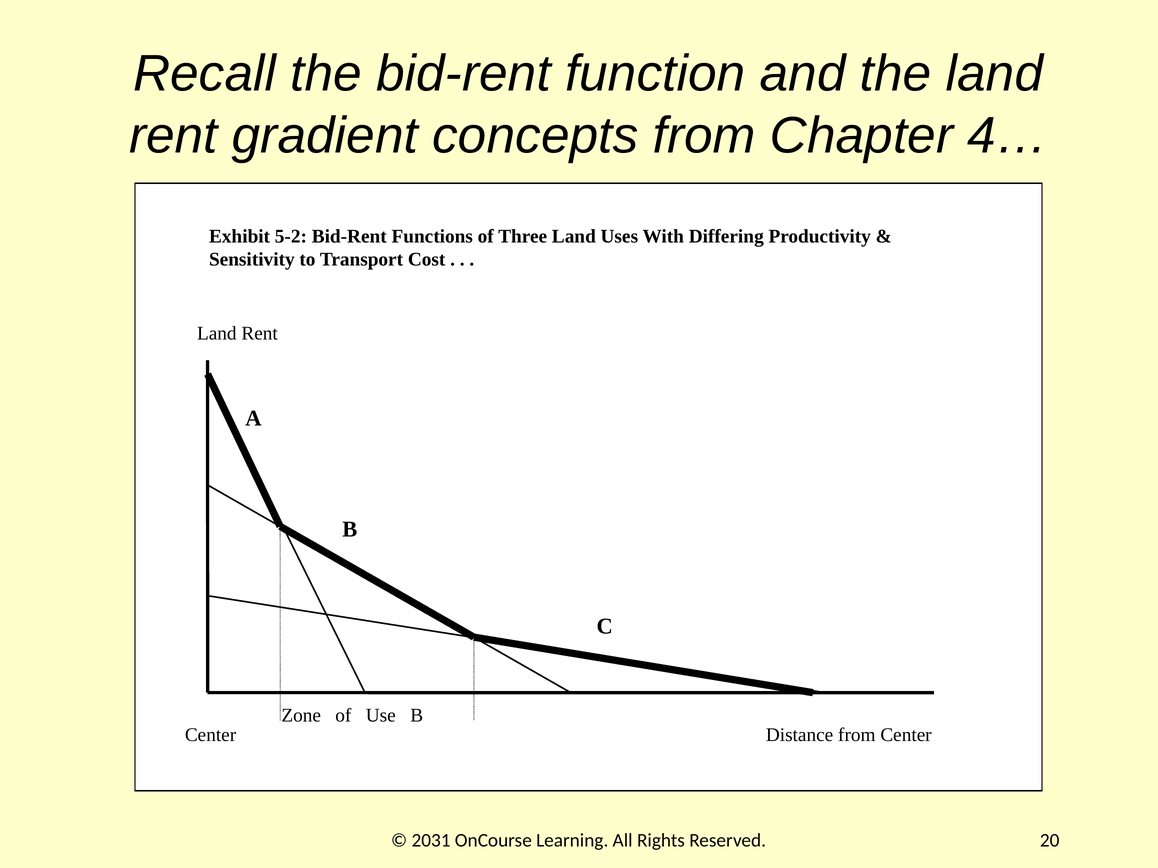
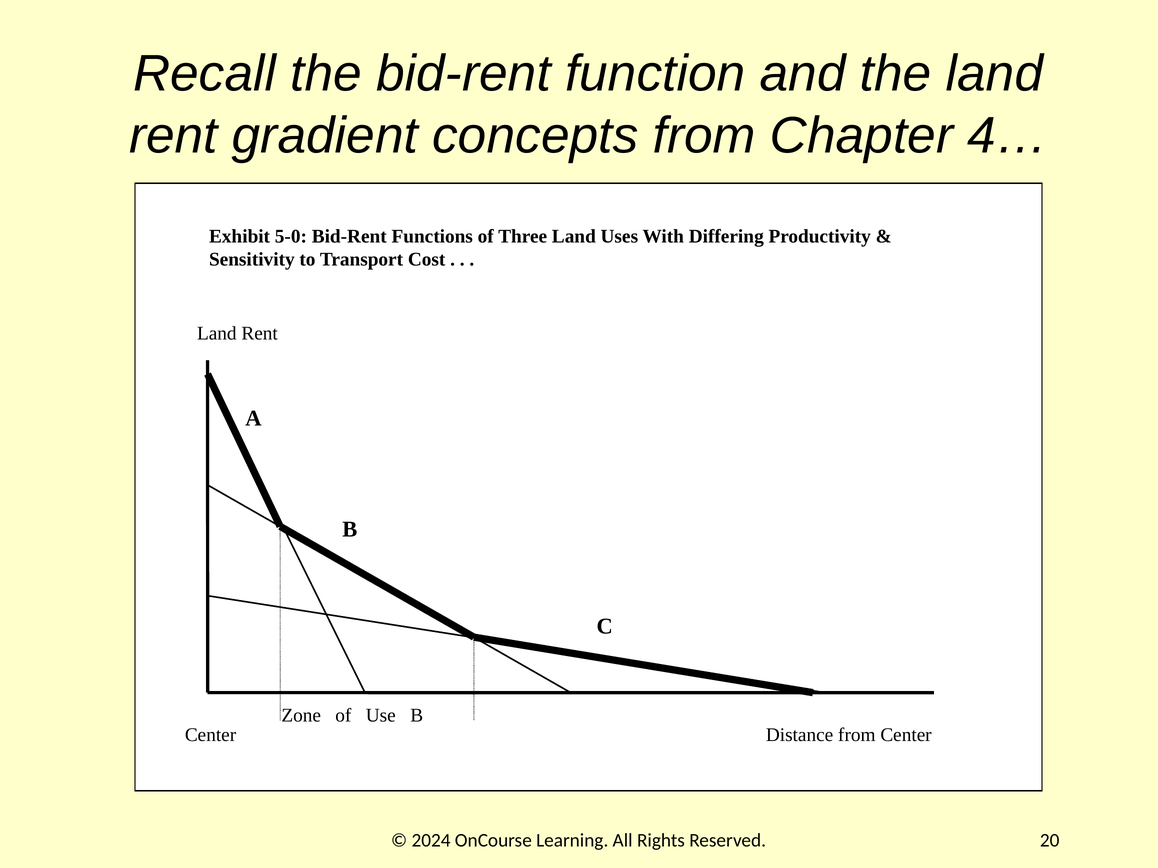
5-2: 5-2 -> 5-0
2031: 2031 -> 2024
